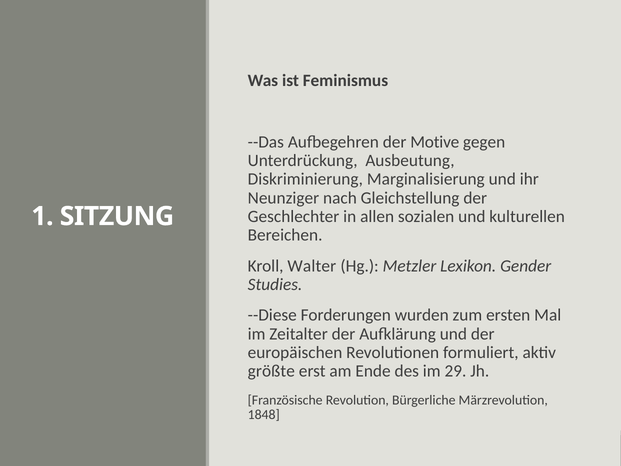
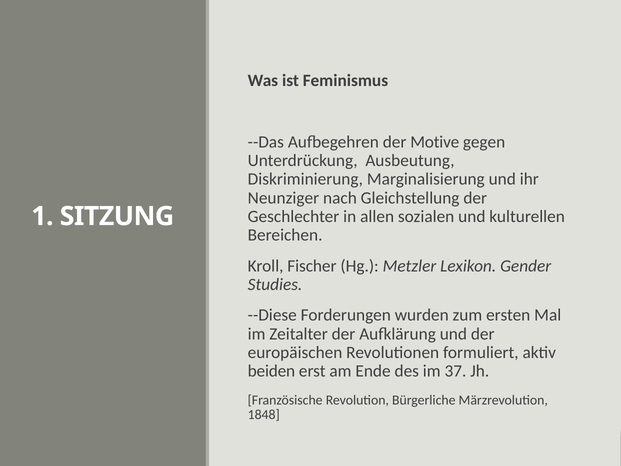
Walter: Walter -> Fischer
größte: größte -> beiden
29: 29 -> 37
